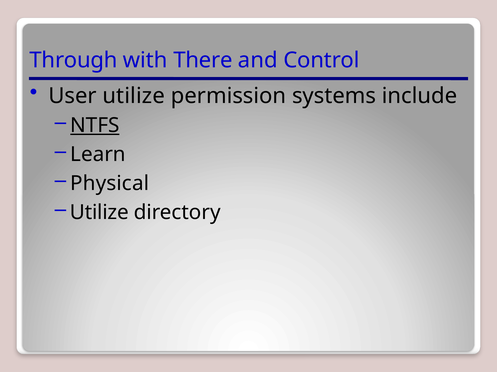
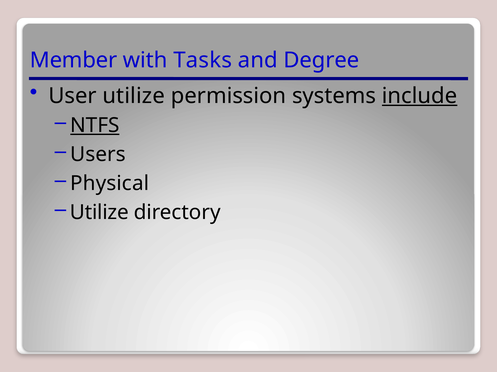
Through: Through -> Member
There: There -> Tasks
Control: Control -> Degree
include underline: none -> present
Learn: Learn -> Users
